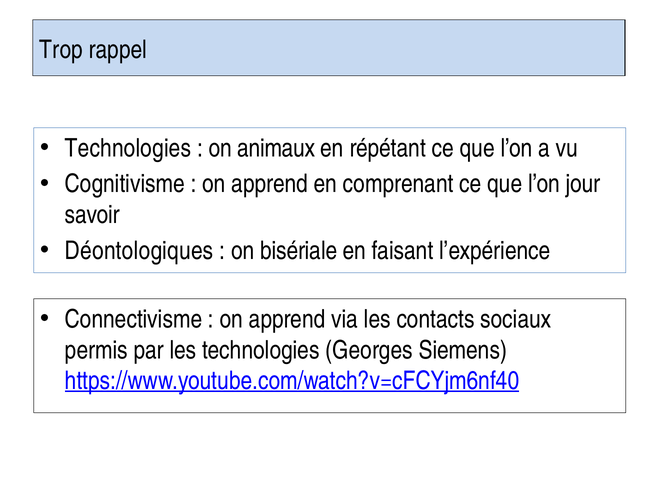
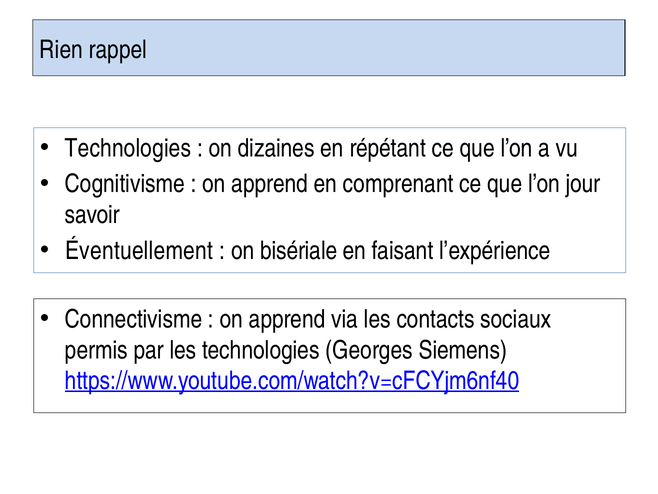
Trop: Trop -> Rien
animaux: animaux -> dizaines
Déontologiques: Déontologiques -> Éventuellement
